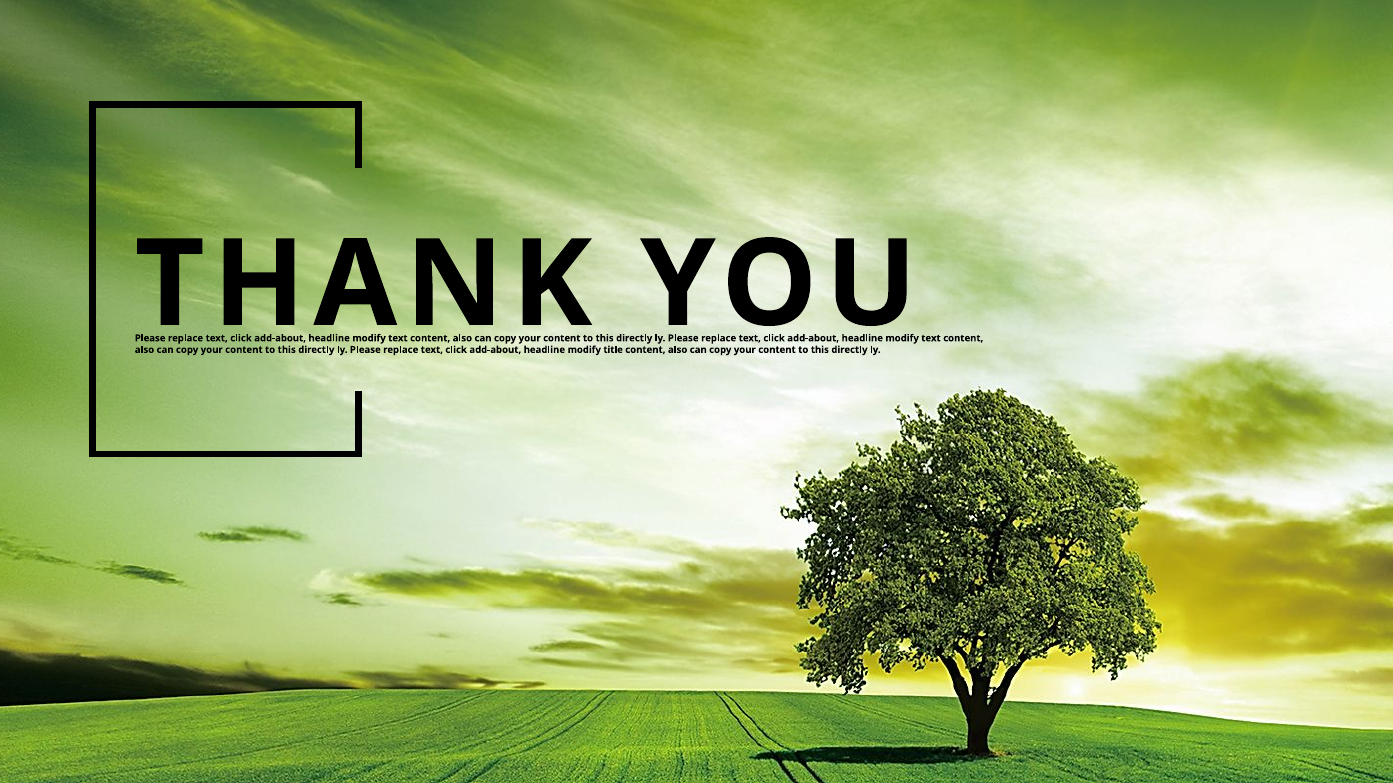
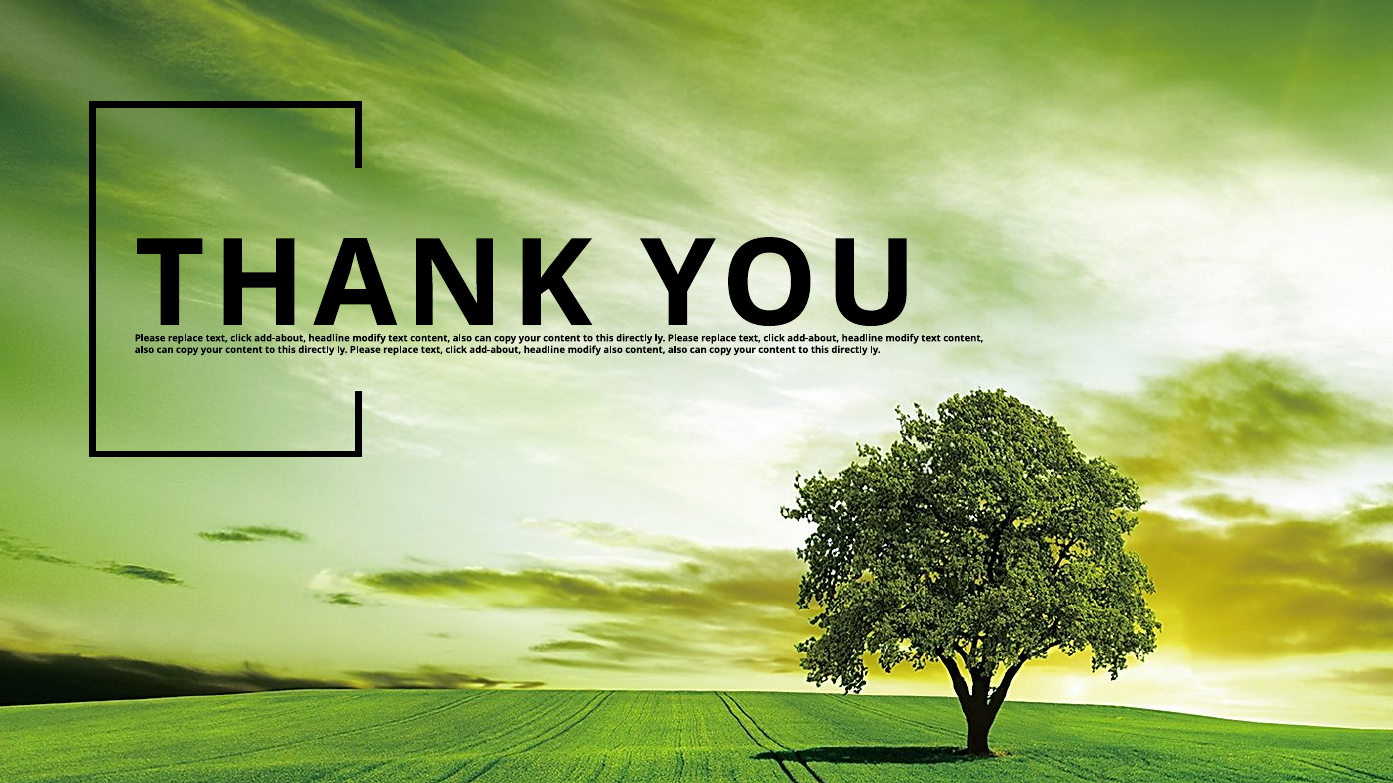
title at (613, 350): title -> also
